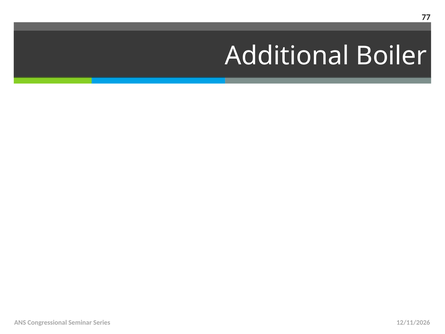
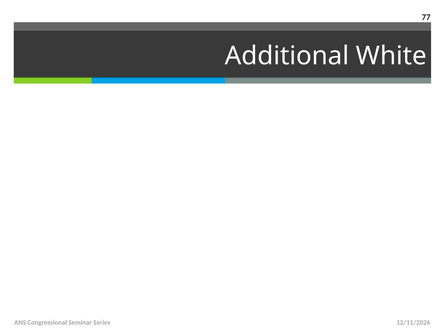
Boiler: Boiler -> White
